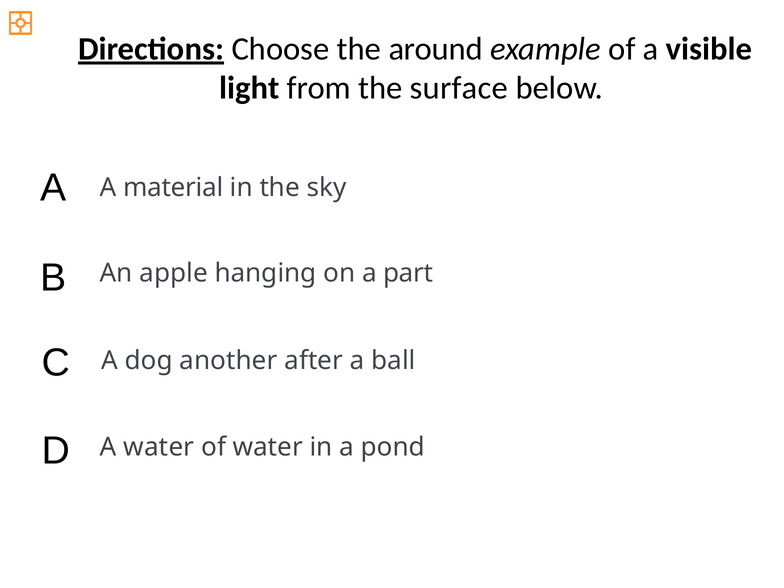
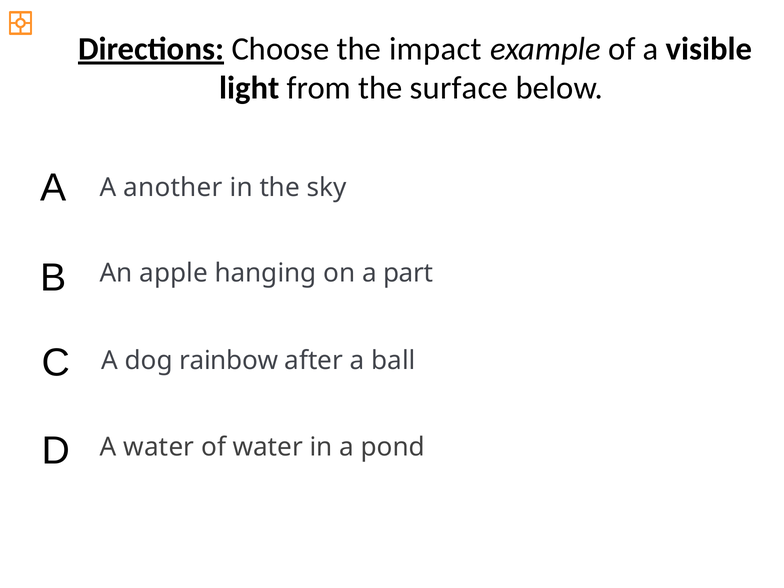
around: around -> impact
material: material -> another
another: another -> rainbow
